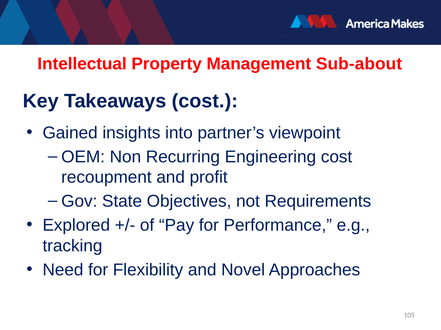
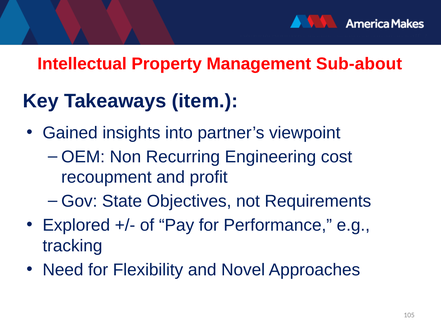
Takeaways cost: cost -> item
